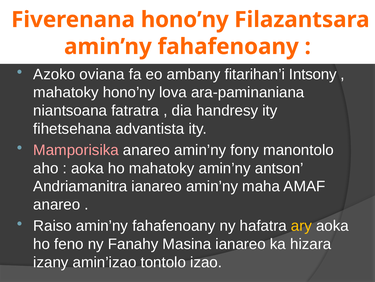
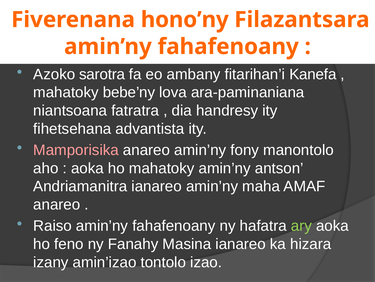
oviana: oviana -> sarotra
Intsony: Intsony -> Kanefa
mahatoky hono’ny: hono’ny -> bebe’ny
ary colour: yellow -> light green
